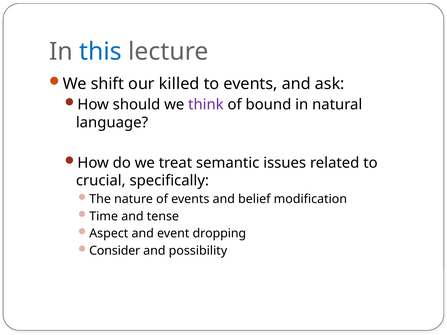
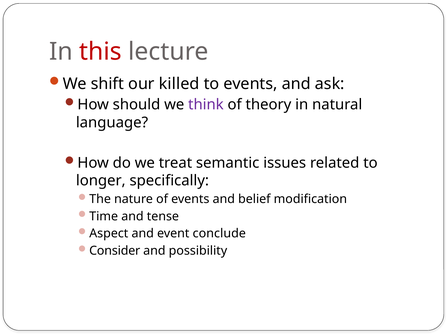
this colour: blue -> red
bound: bound -> theory
crucial: crucial -> longer
dropping: dropping -> conclude
